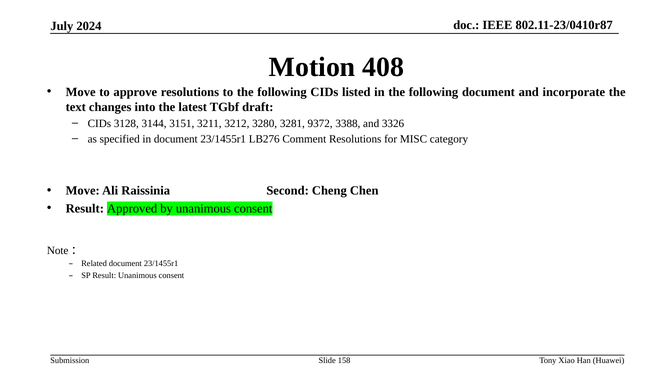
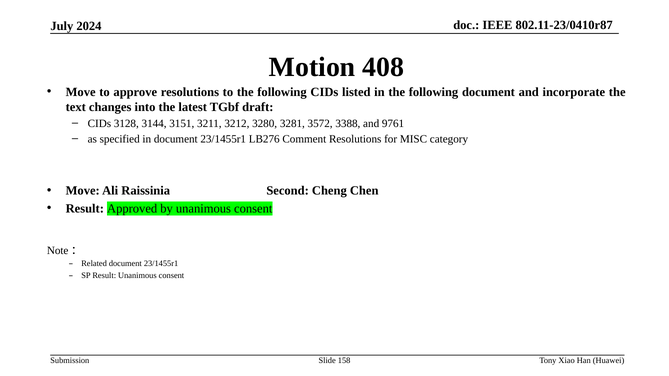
9372: 9372 -> 3572
3326: 3326 -> 9761
